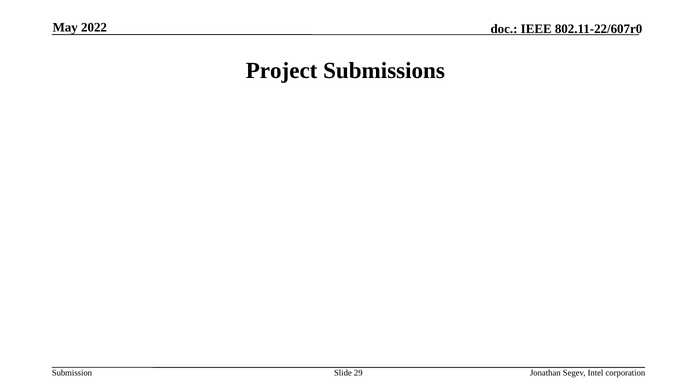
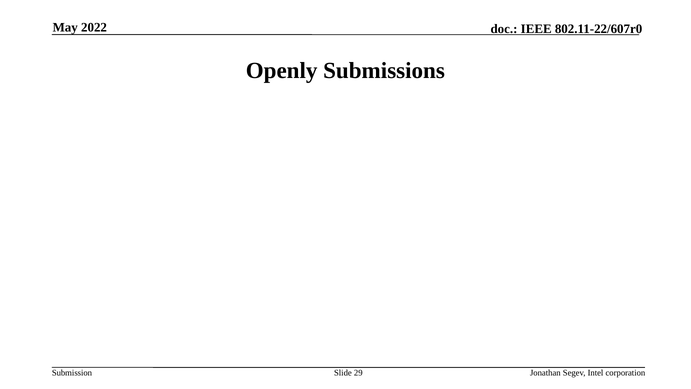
Project: Project -> Openly
